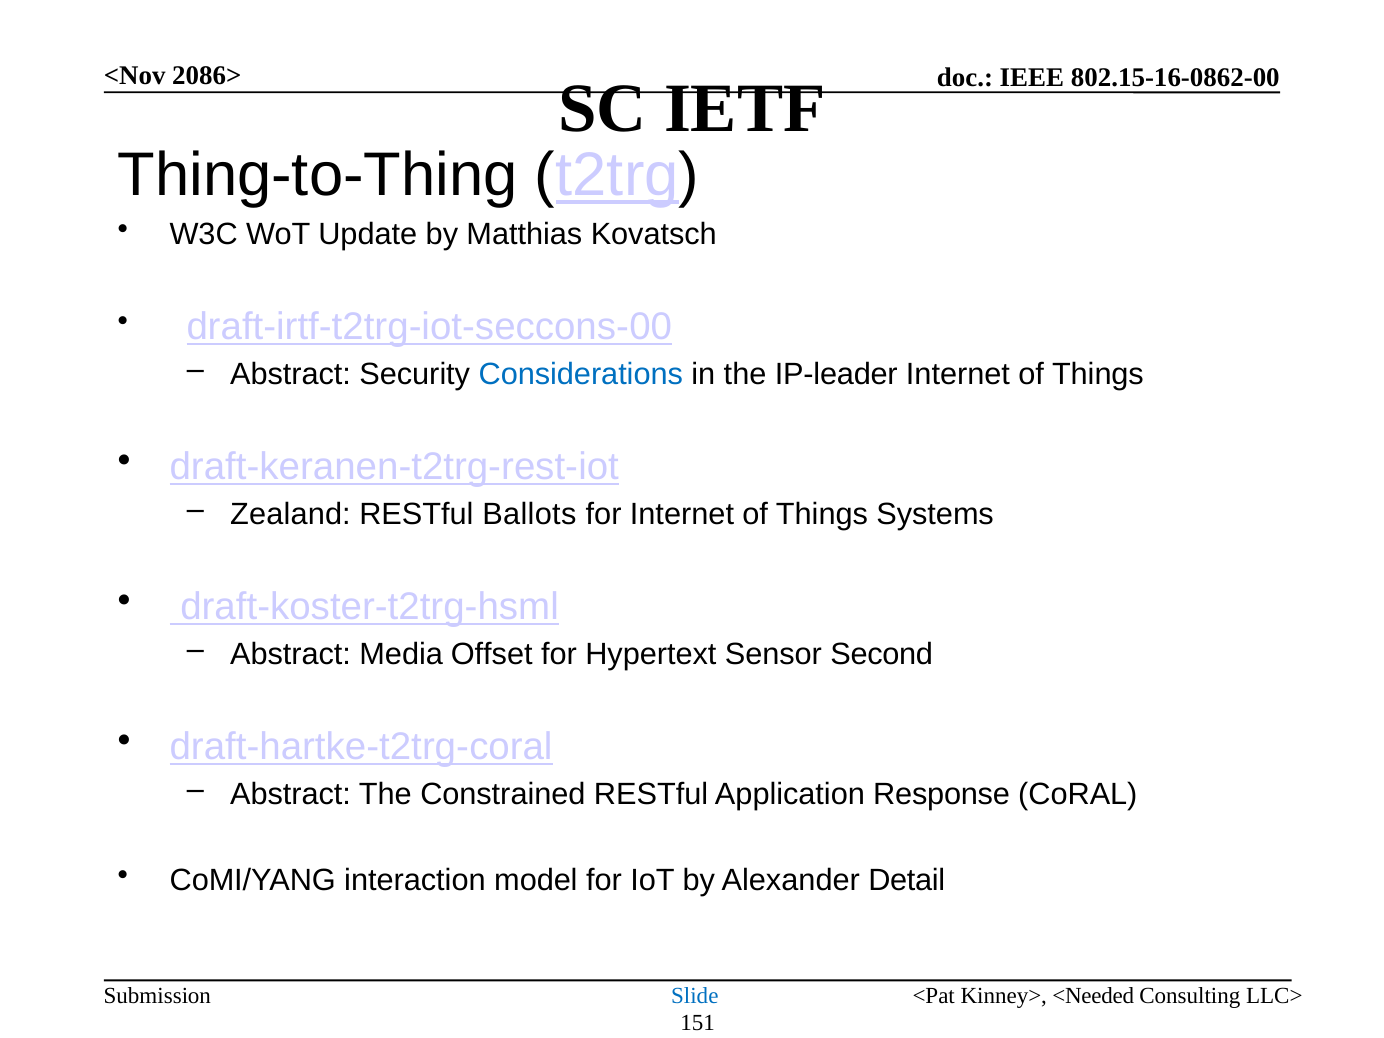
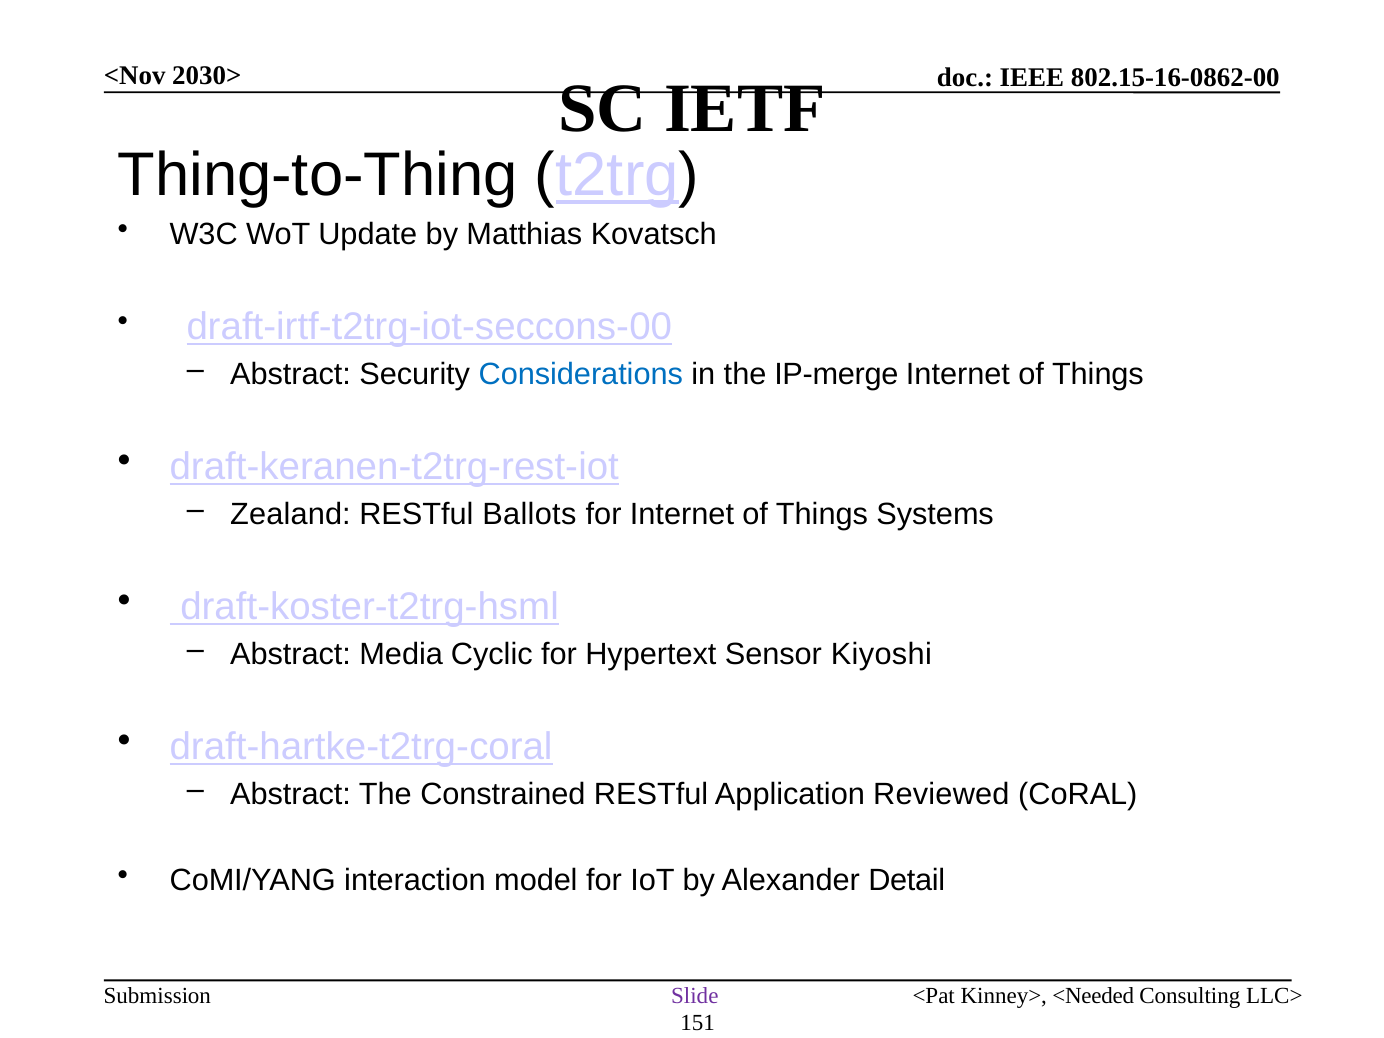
2086>: 2086> -> 2030>
IP-leader: IP-leader -> IP-merge
Offset: Offset -> Cyclic
Second: Second -> Kiyoshi
Response: Response -> Reviewed
Slide colour: blue -> purple
